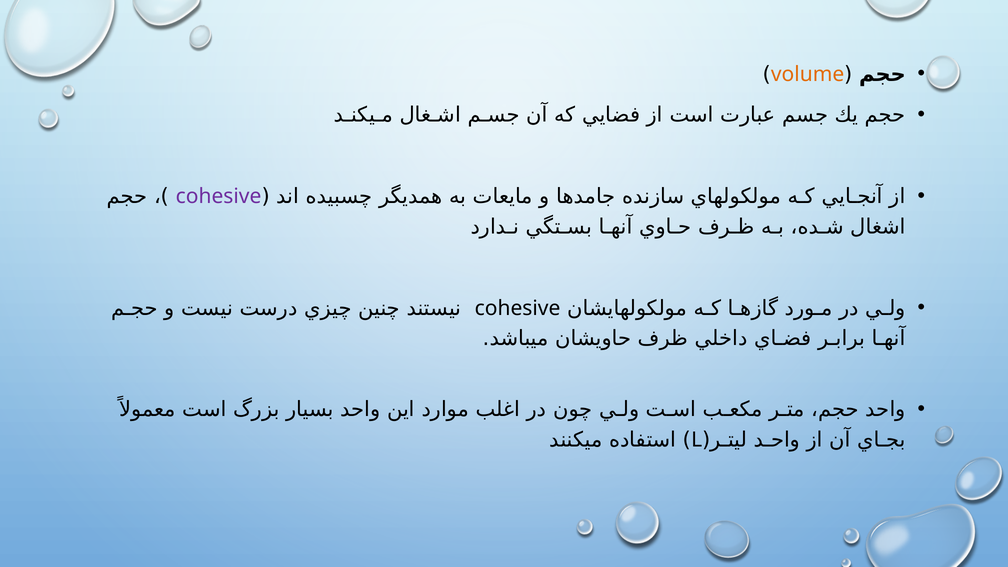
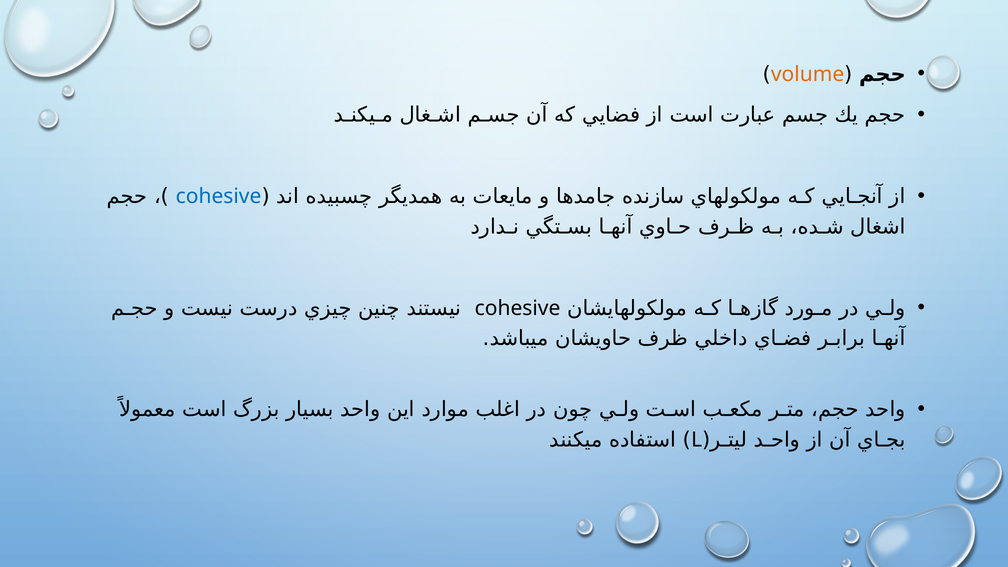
cohesive at (219, 196) colour: purple -> blue
